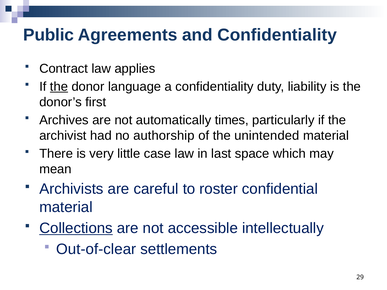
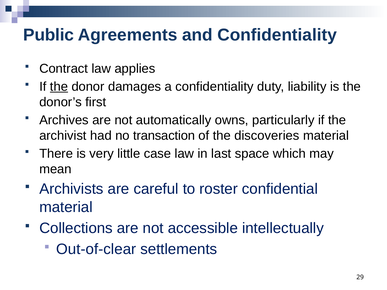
language: language -> damages
times: times -> owns
authorship: authorship -> transaction
unintended: unintended -> discoveries
Collections underline: present -> none
